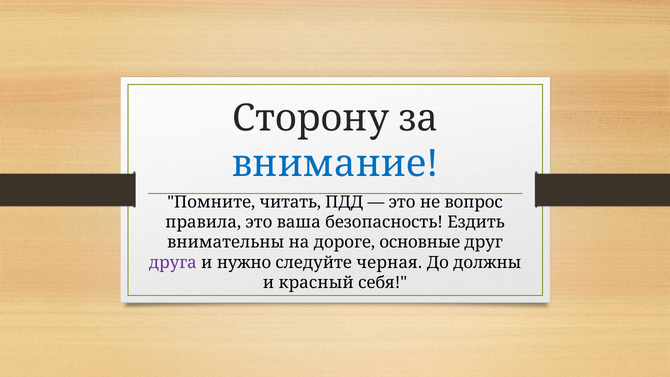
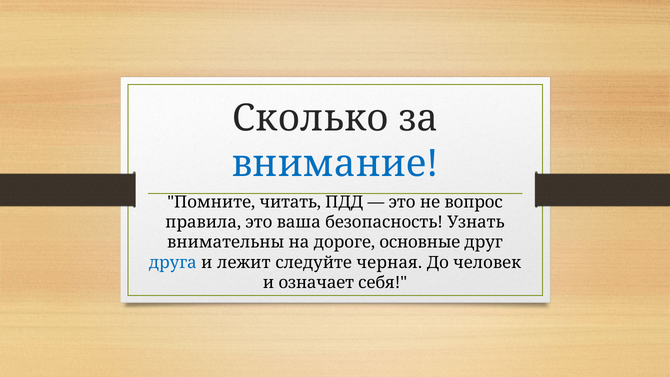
Сторону: Сторону -> Сколько
Ездить: Ездить -> Узнать
друга colour: purple -> blue
нужно: нужно -> лежит
должны: должны -> человек
красный: красный -> означает
